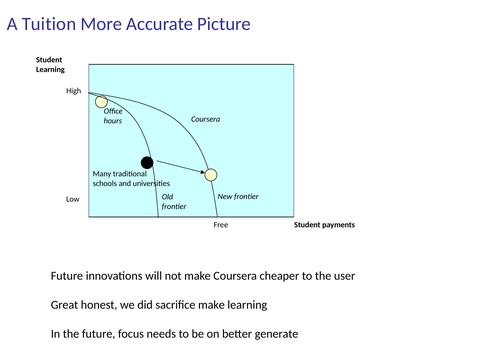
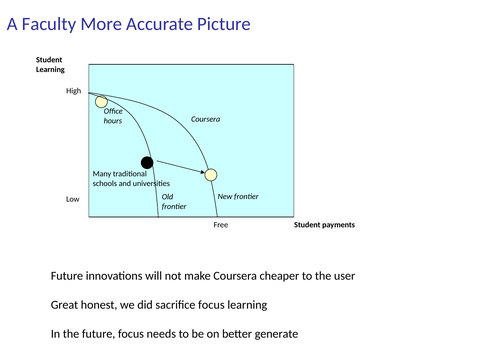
Tuition: Tuition -> Faculty
sacrifice make: make -> focus
